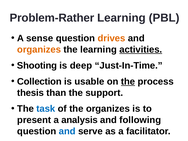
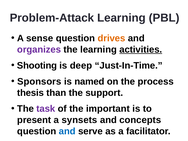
Problem-Rather: Problem-Rather -> Problem-Attack
organizes at (39, 50) colour: orange -> purple
Collection: Collection -> Sponsors
usable: usable -> named
the at (128, 81) underline: present -> none
task colour: blue -> purple
the organizes: organizes -> important
analysis: analysis -> synsets
following: following -> concepts
